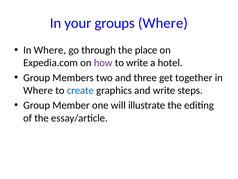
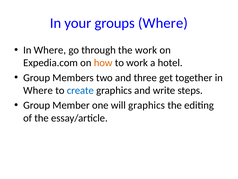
the place: place -> work
how colour: purple -> orange
to write: write -> work
will illustrate: illustrate -> graphics
